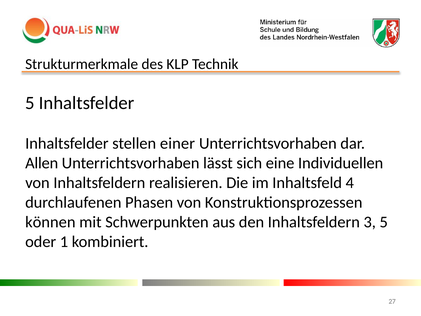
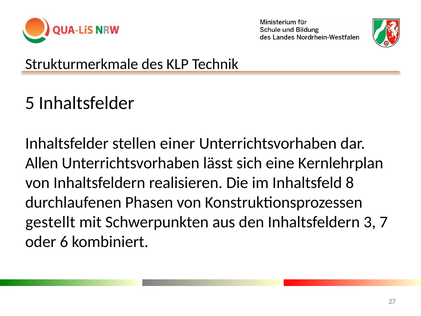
Individuellen: Individuellen -> Kernlehrplan
4: 4 -> 8
können: können -> gestellt
3 5: 5 -> 7
1: 1 -> 6
